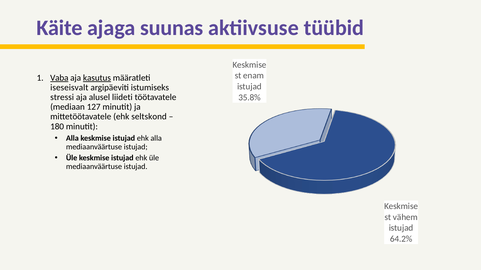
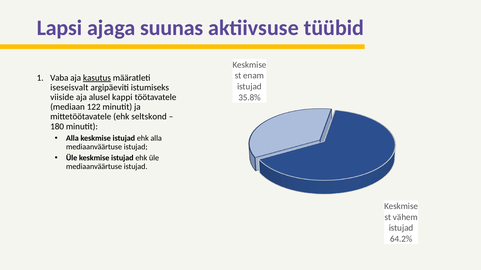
Käite: Käite -> Lapsi
Vaba underline: present -> none
stressi: stressi -> viiside
liideti: liideti -> kappi
127: 127 -> 122
